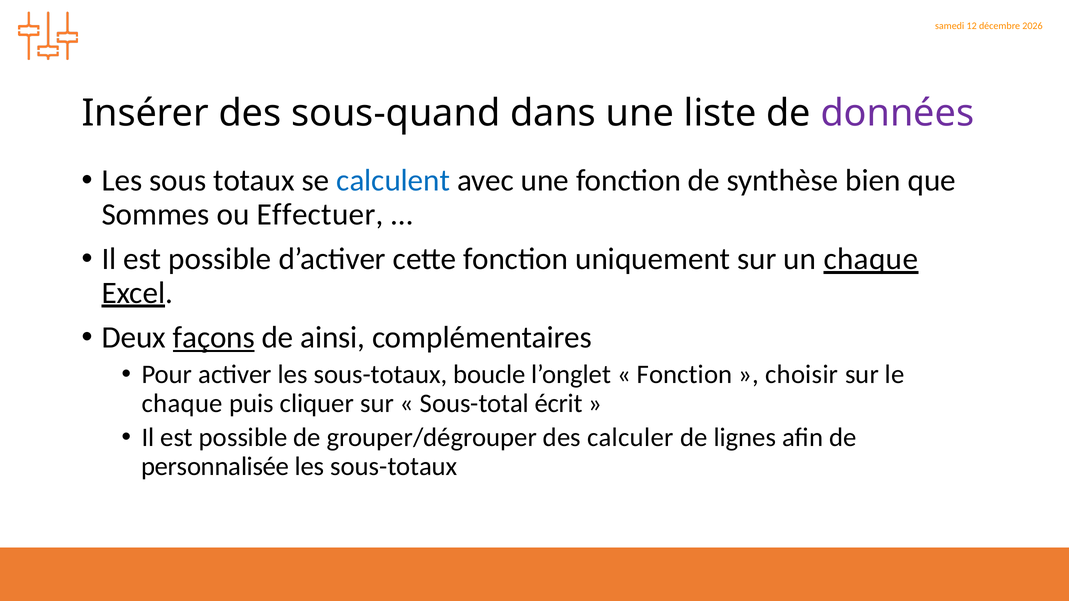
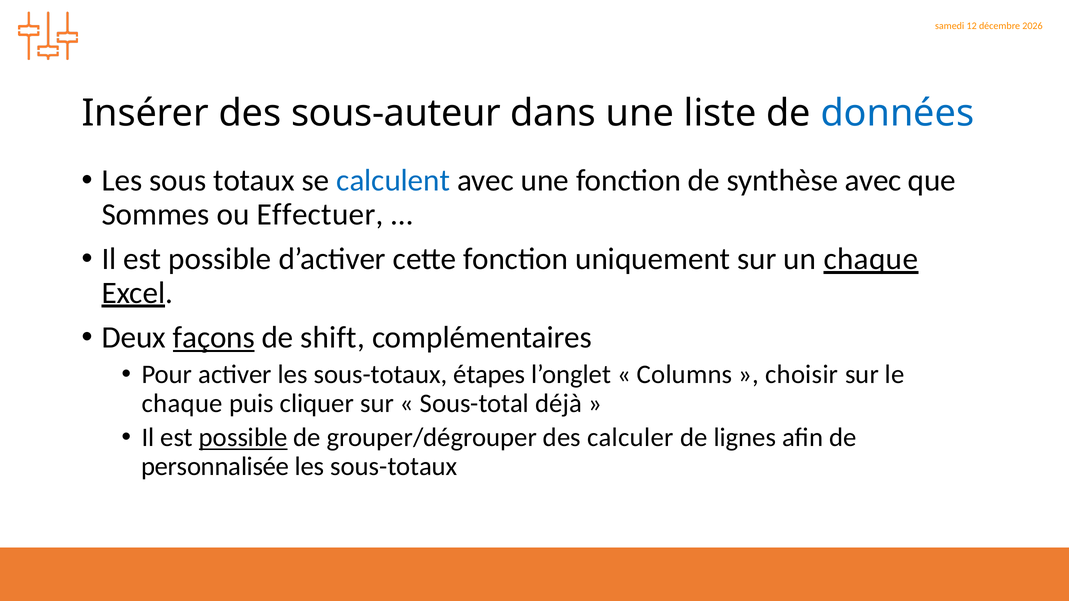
sous-quand: sous-quand -> sous-auteur
données colour: purple -> blue
synthèse bien: bien -> avec
ainsi: ainsi -> shift
boucle: boucle -> étapes
Fonction at (685, 375): Fonction -> Columns
écrit: écrit -> déjà
possible at (243, 438) underline: none -> present
